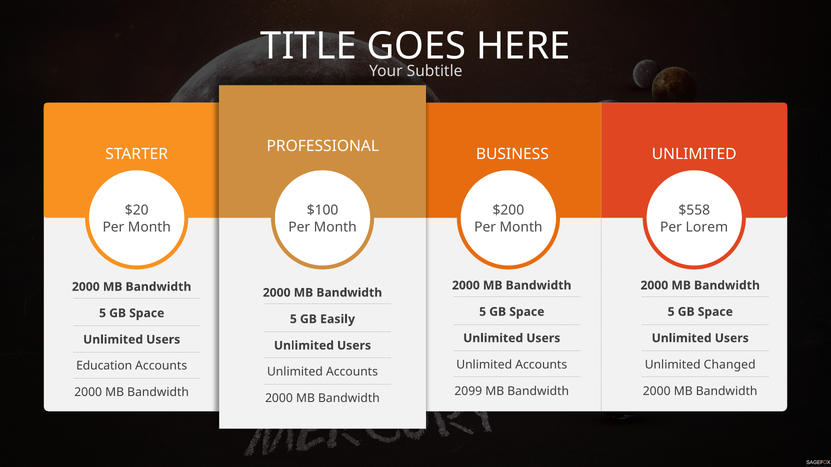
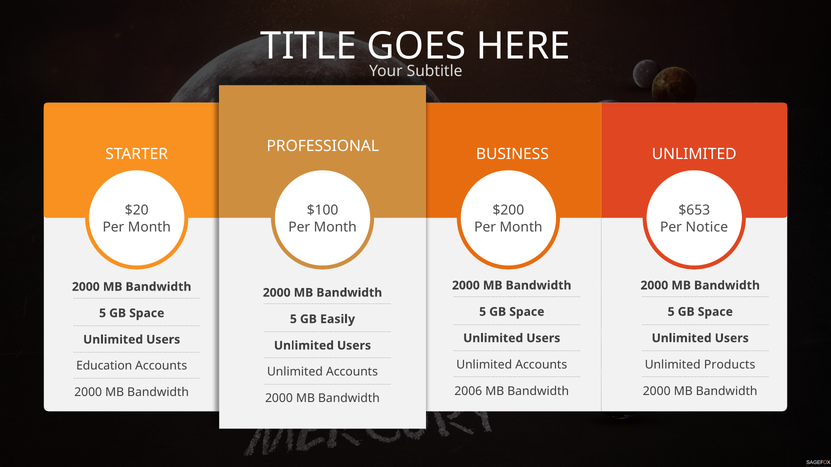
$558: $558 -> $653
Lorem: Lorem -> Notice
Changed: Changed -> Products
2099: 2099 -> 2006
